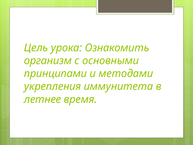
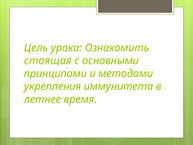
организм: организм -> стоящая
